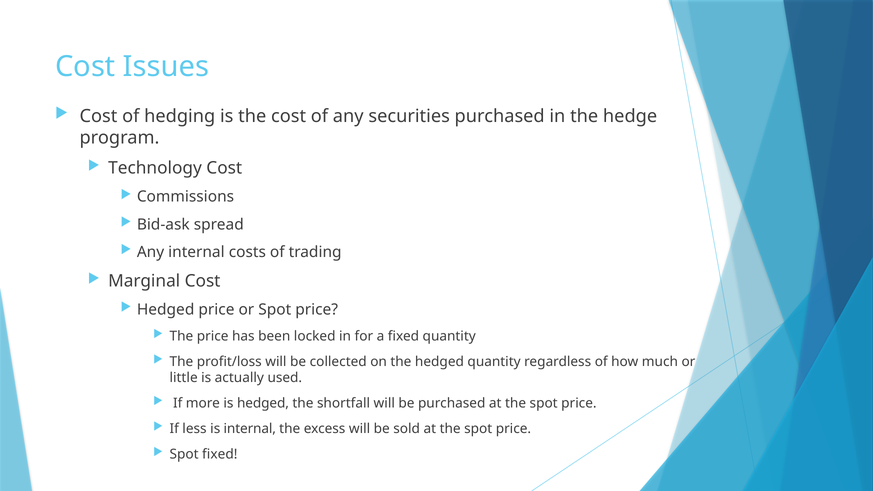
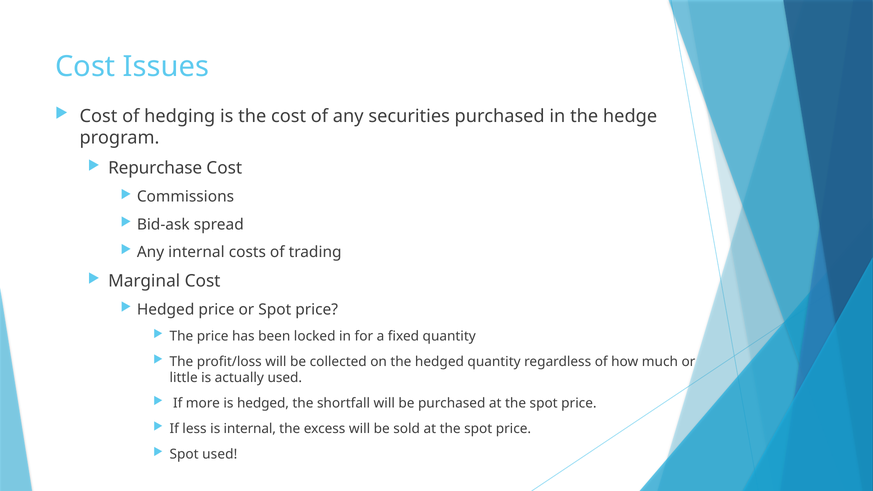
Technology: Technology -> Repurchase
Spot fixed: fixed -> used
